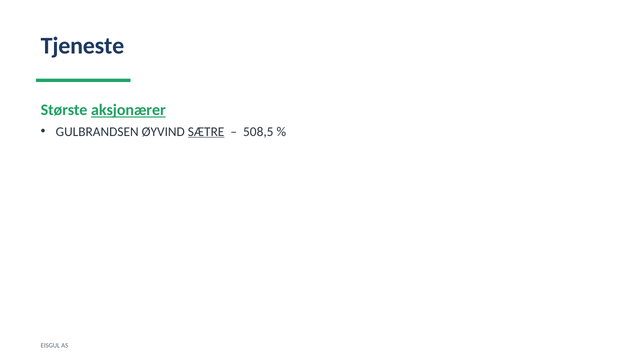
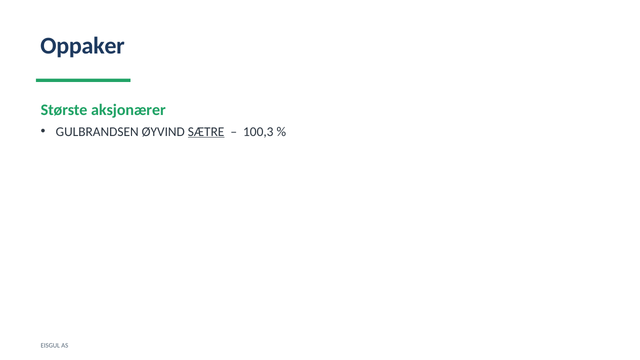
Tjeneste: Tjeneste -> Oppaker
aksjonærer underline: present -> none
508,5: 508,5 -> 100,3
